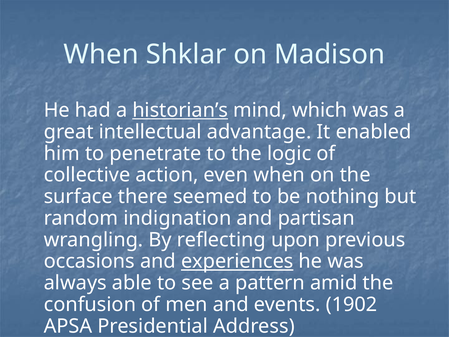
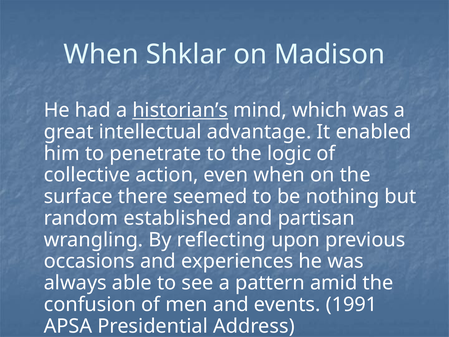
indignation: indignation -> established
experiences underline: present -> none
1902: 1902 -> 1991
